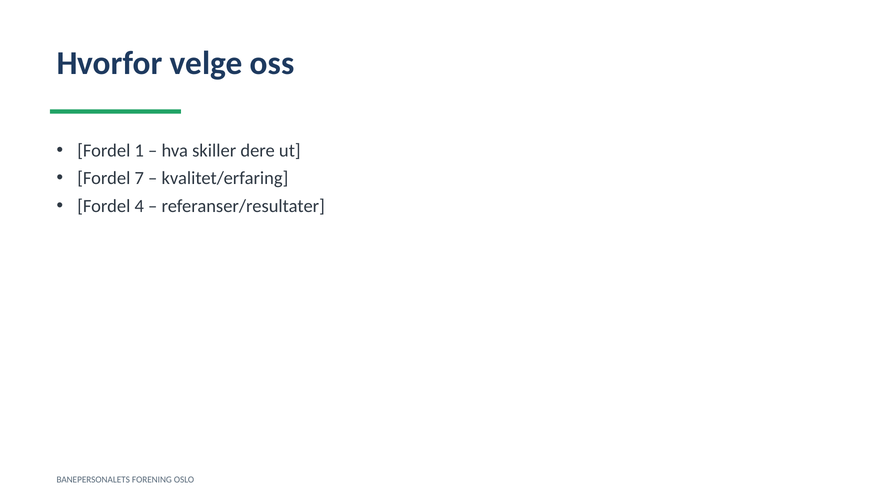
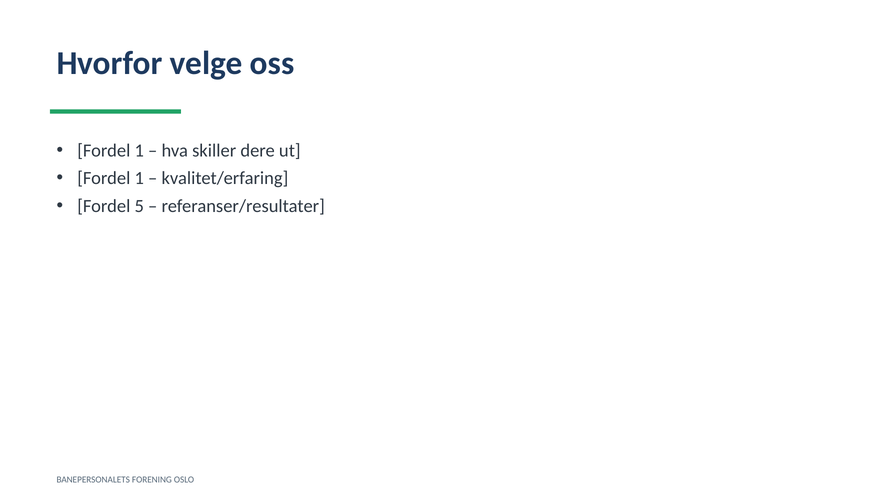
7 at (139, 178): 7 -> 1
4: 4 -> 5
